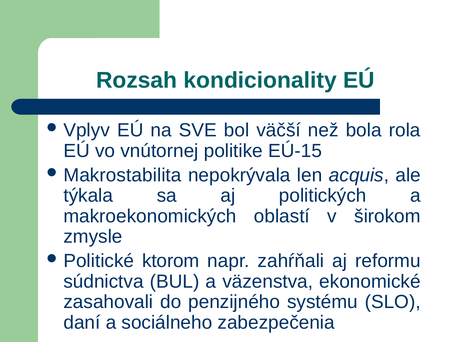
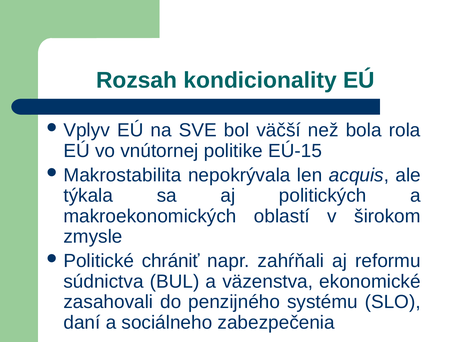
ktorom: ktorom -> chrániť
